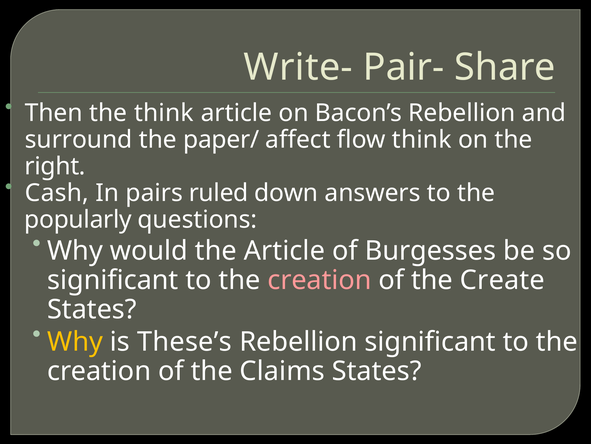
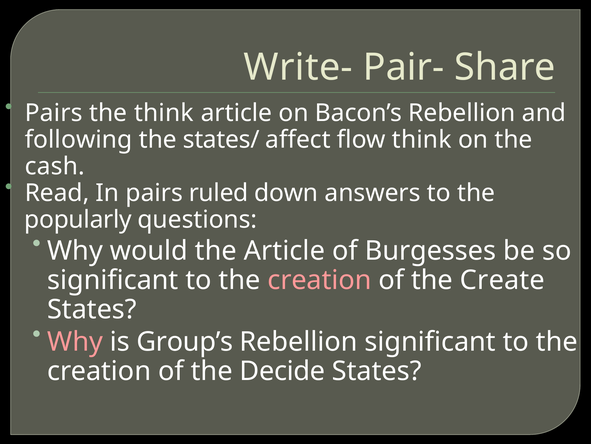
Then at (54, 113): Then -> Pairs
surround: surround -> following
paper/: paper/ -> states/
right: right -> cash
Cash: Cash -> Read
Why at (75, 341) colour: yellow -> pink
These’s: These’s -> Group’s
Claims: Claims -> Decide
